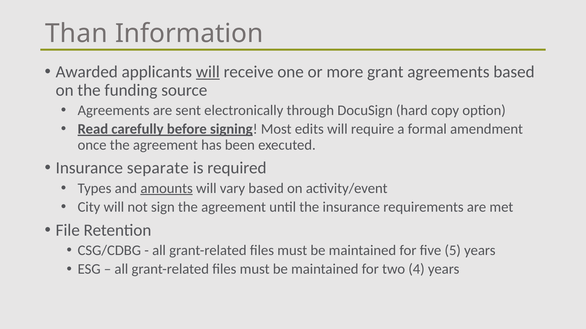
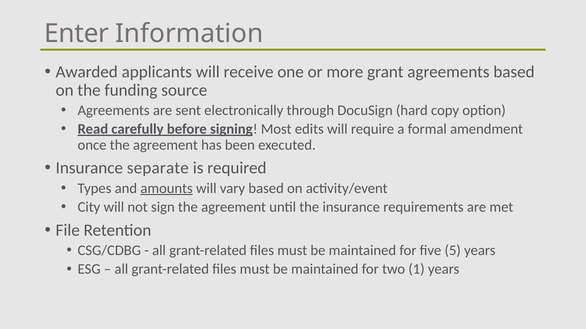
Than: Than -> Enter
will at (208, 72) underline: present -> none
4: 4 -> 1
